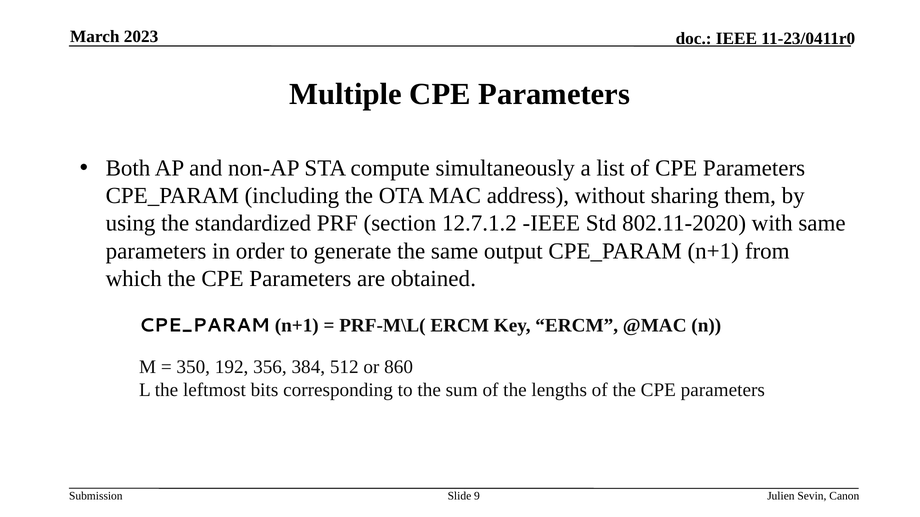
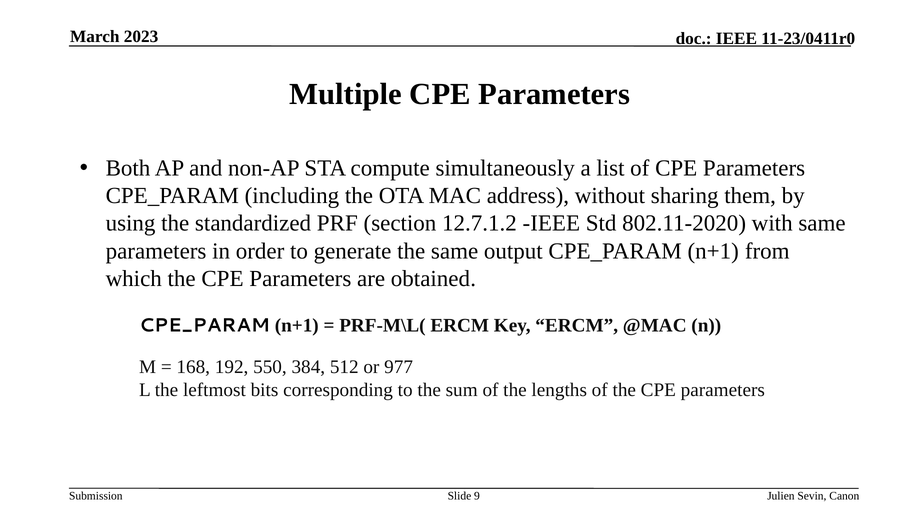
350: 350 -> 168
356: 356 -> 550
860: 860 -> 977
